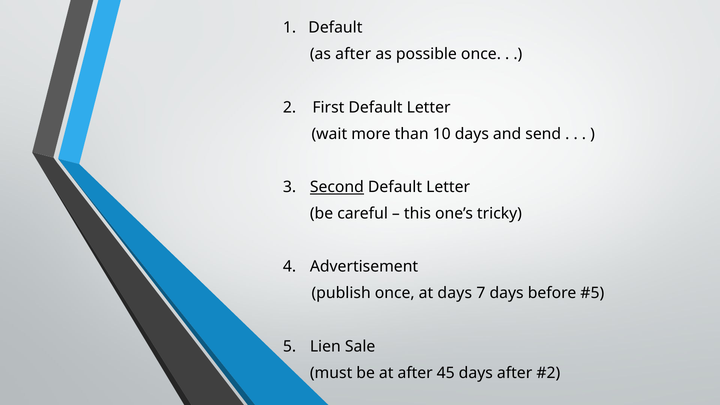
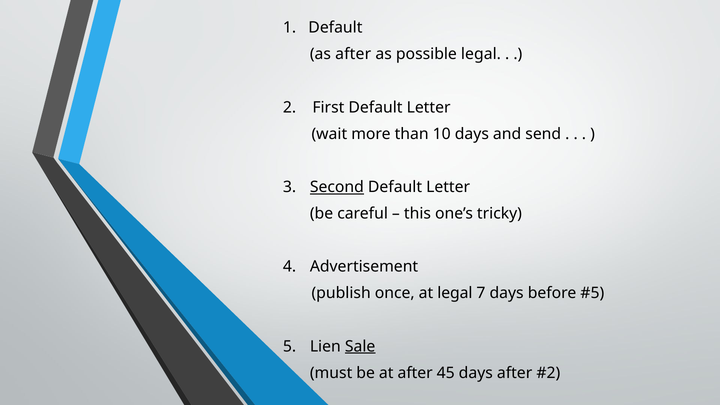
possible once: once -> legal
at days: days -> legal
Sale underline: none -> present
